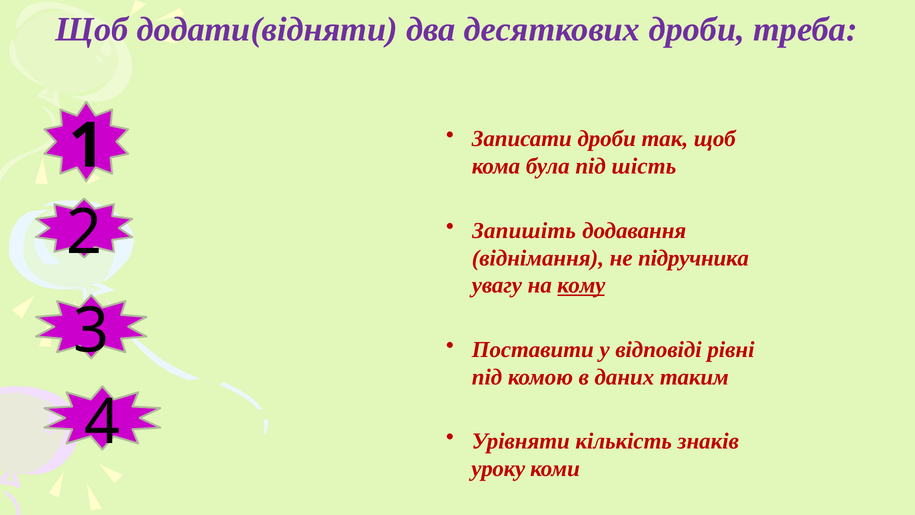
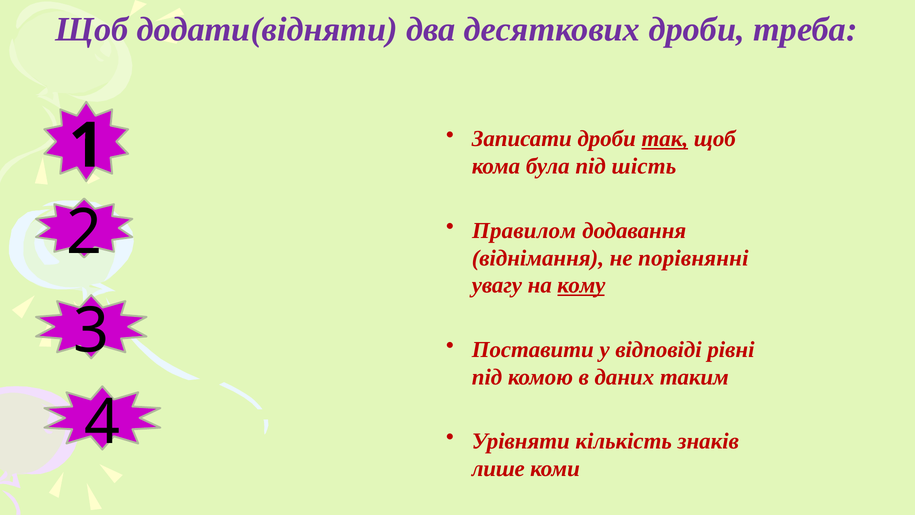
так underline: none -> present
Запишіть: Запишіть -> Правилом
підручника: підручника -> порівнянні
уроку: уроку -> лише
